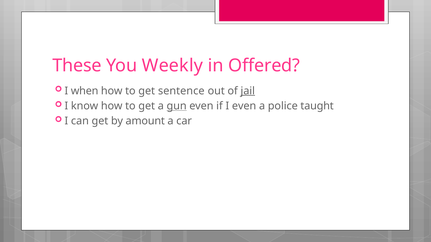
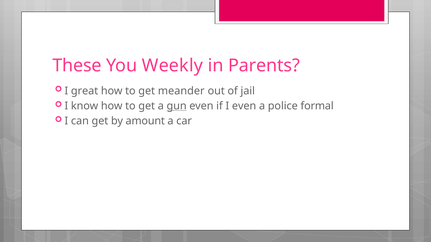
Offered: Offered -> Parents
when: when -> great
sentence: sentence -> meander
jail underline: present -> none
taught: taught -> formal
